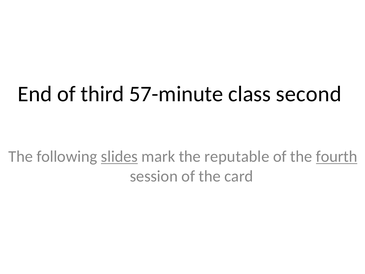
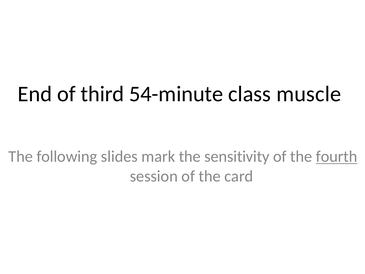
57-minute: 57-minute -> 54-minute
second: second -> muscle
slides underline: present -> none
reputable: reputable -> sensitivity
